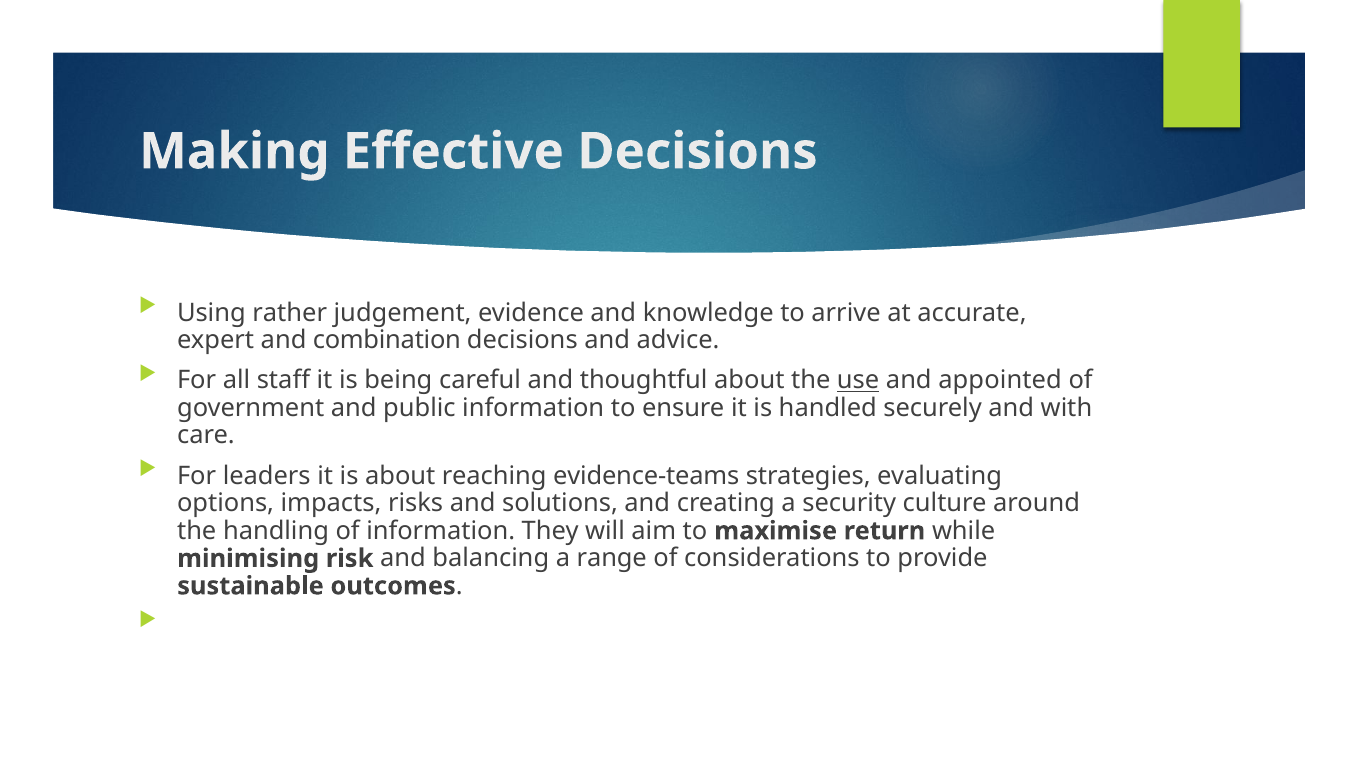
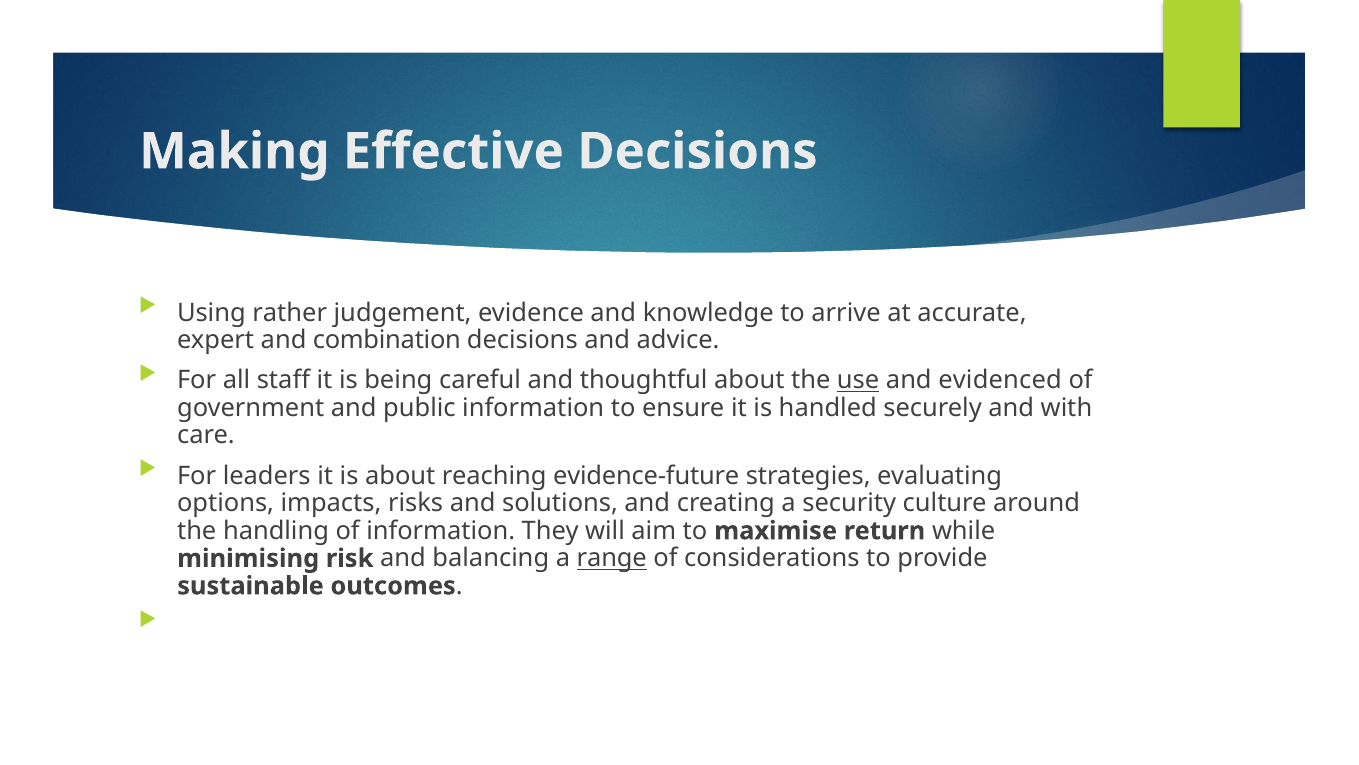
appointed: appointed -> evidenced
evidence-teams: evidence-teams -> evidence-future
range underline: none -> present
